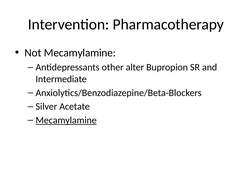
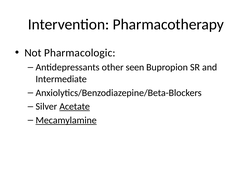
Not Mecamylamine: Mecamylamine -> Pharmacologic
alter: alter -> seen
Acetate underline: none -> present
